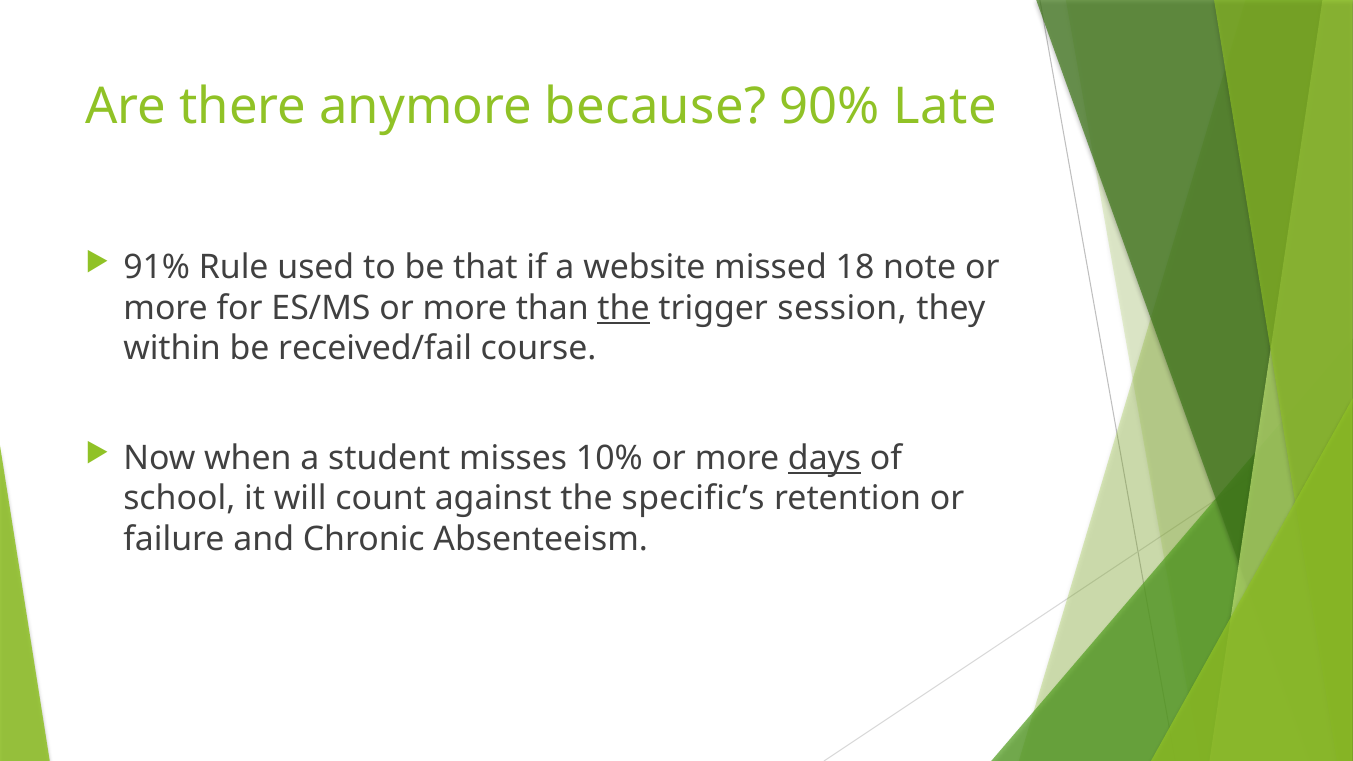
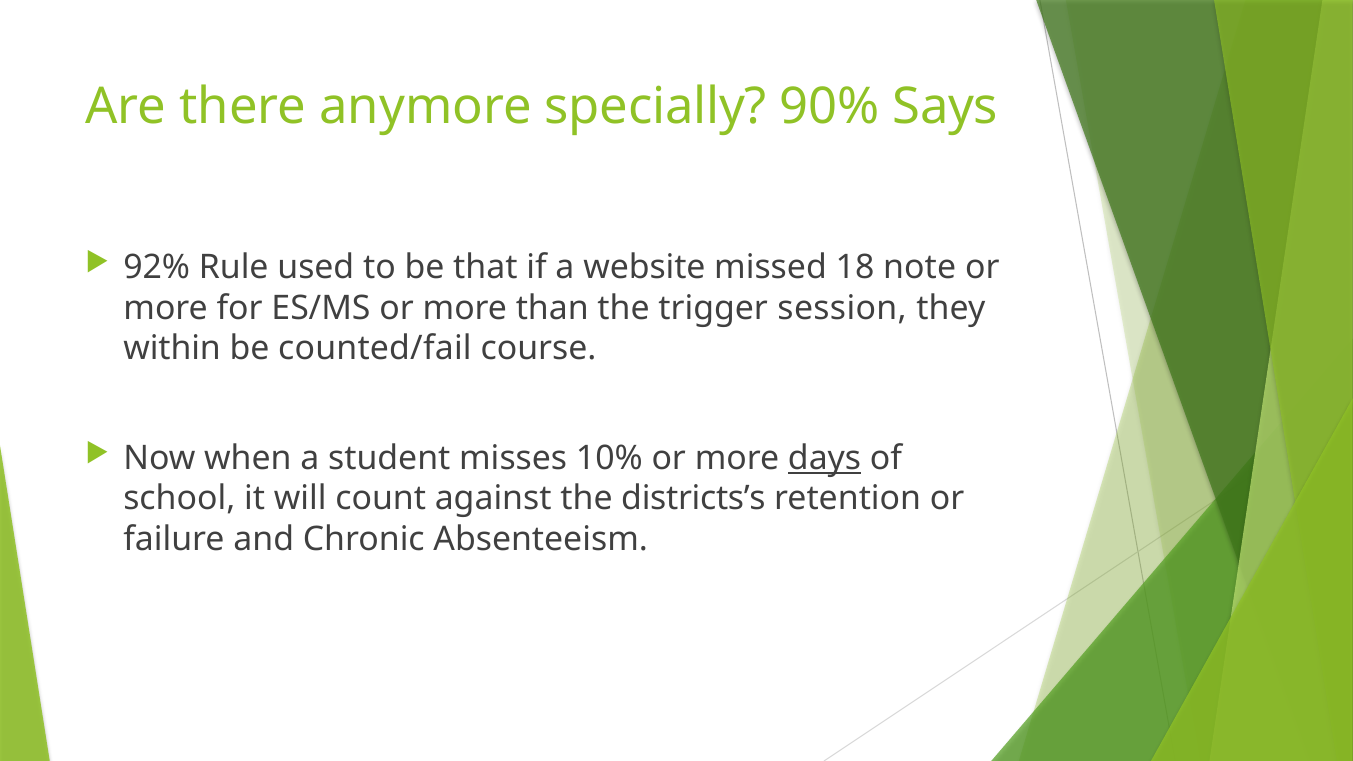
because: because -> specially
Late: Late -> Says
91%: 91% -> 92%
the at (624, 308) underline: present -> none
received/fail: received/fail -> counted/fail
specific’s: specific’s -> districts’s
